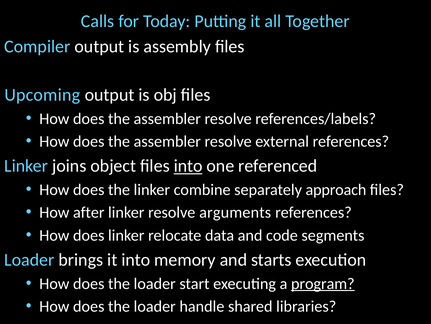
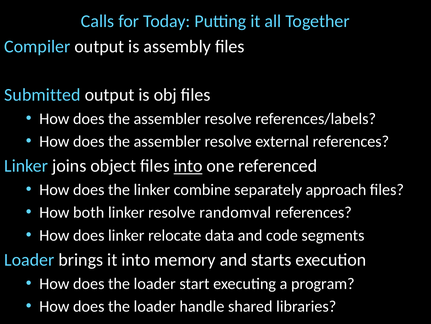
Upcoming: Upcoming -> Submitted
after: after -> both
arguments: arguments -> randomval
program underline: present -> none
